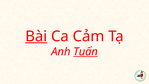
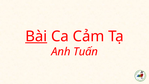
Tuấn underline: present -> none
